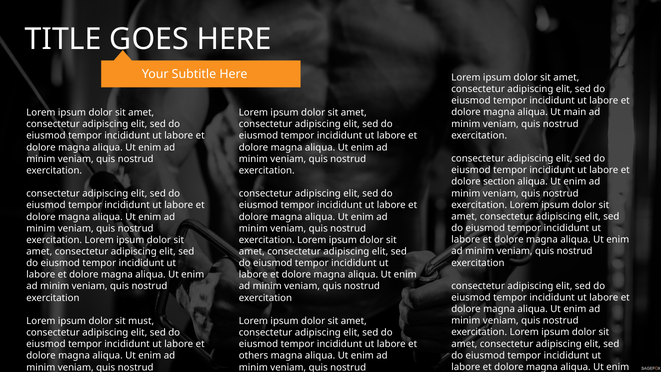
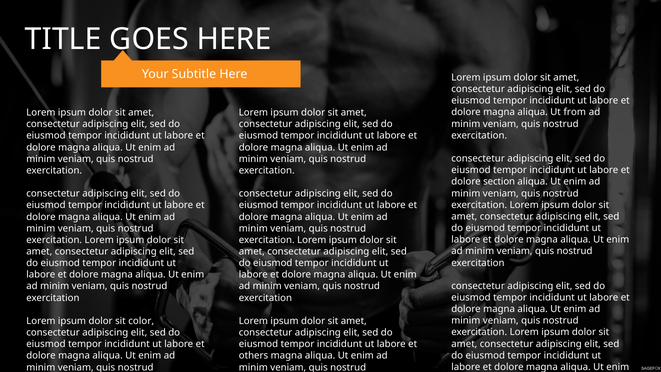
main: main -> from
must: must -> color
